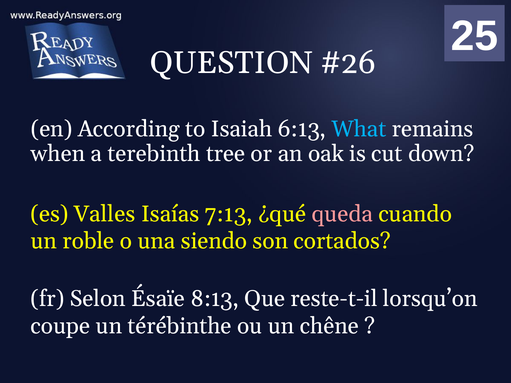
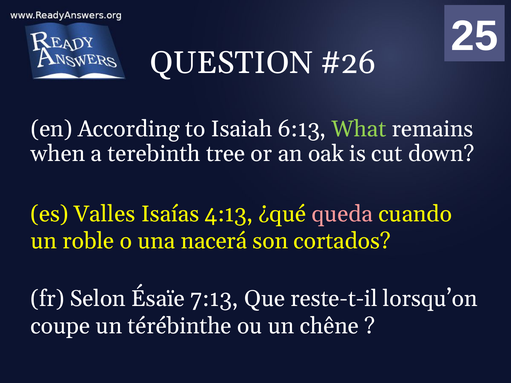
What colour: light blue -> light green
7:13: 7:13 -> 4:13
siendo: siendo -> nacerá
8:13: 8:13 -> 7:13
